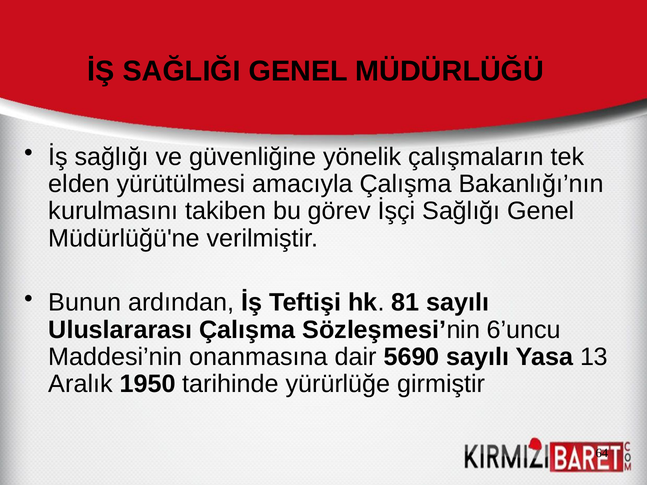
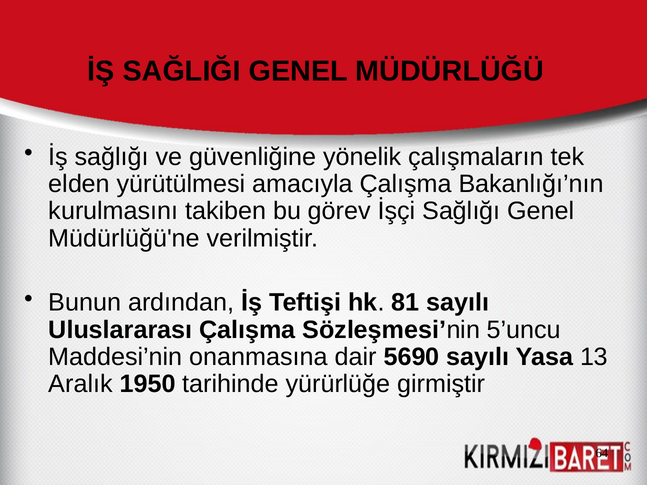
6’uncu: 6’uncu -> 5’uncu
